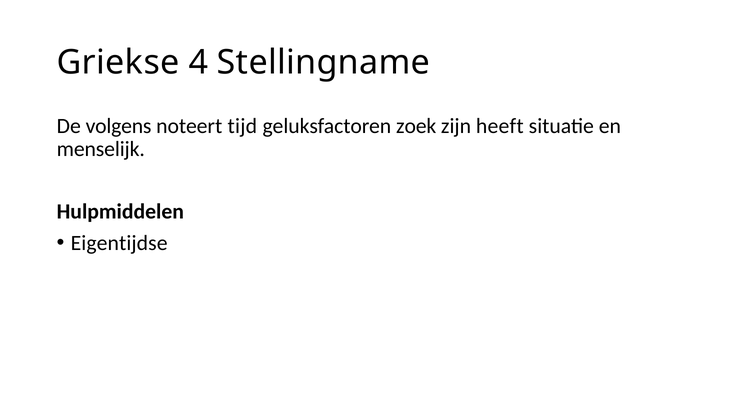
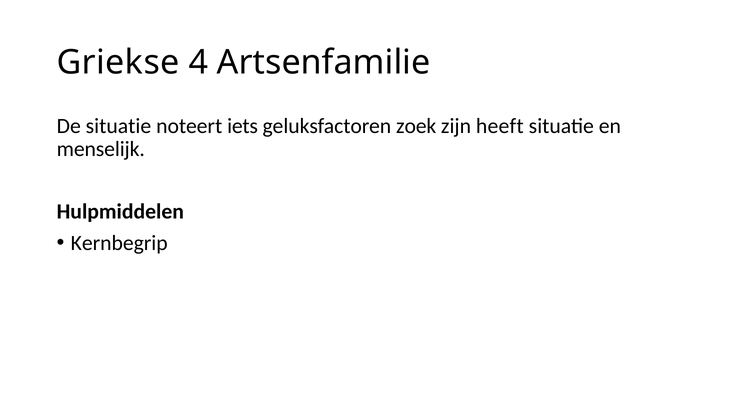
Stellingname: Stellingname -> Artsenfamilie
De volgens: volgens -> situatie
tijd: tijd -> iets
Eigentijdse: Eigentijdse -> Kernbegrip
